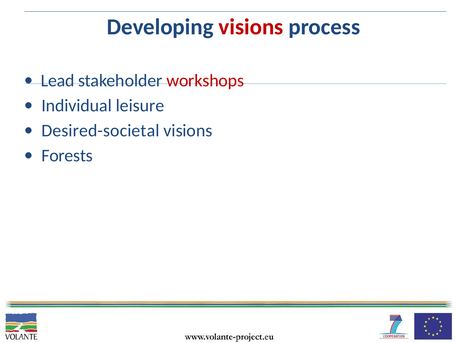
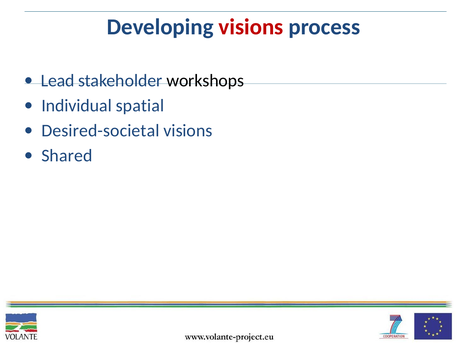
workshops colour: red -> black
leisure: leisure -> spatial
Forests: Forests -> Shared
